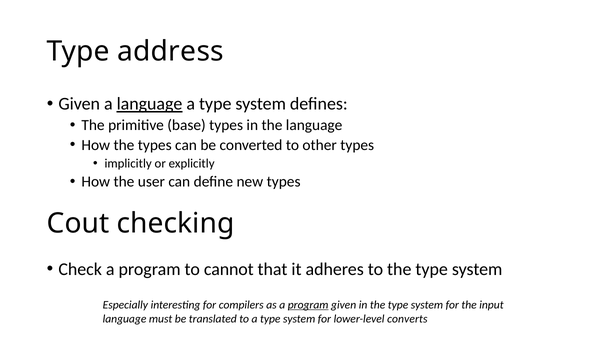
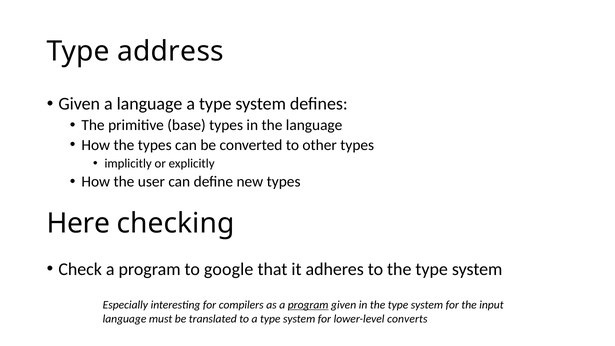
language at (150, 104) underline: present -> none
Cout: Cout -> Here
cannot: cannot -> google
